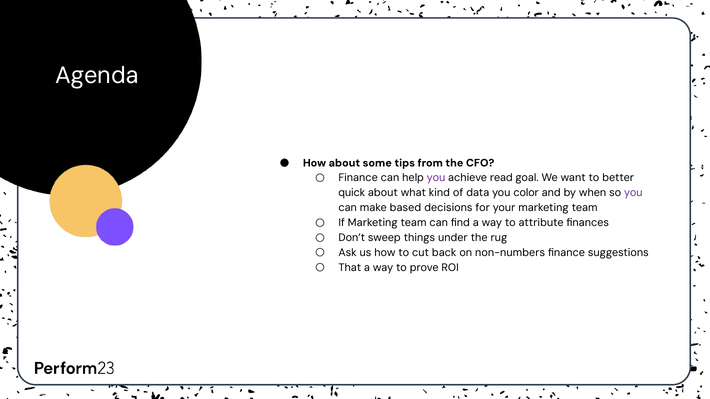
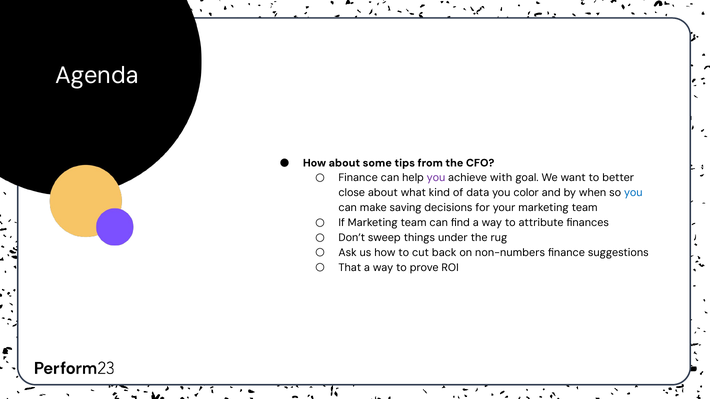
read: read -> with
quick: quick -> close
you at (633, 193) colour: purple -> blue
based: based -> saving
